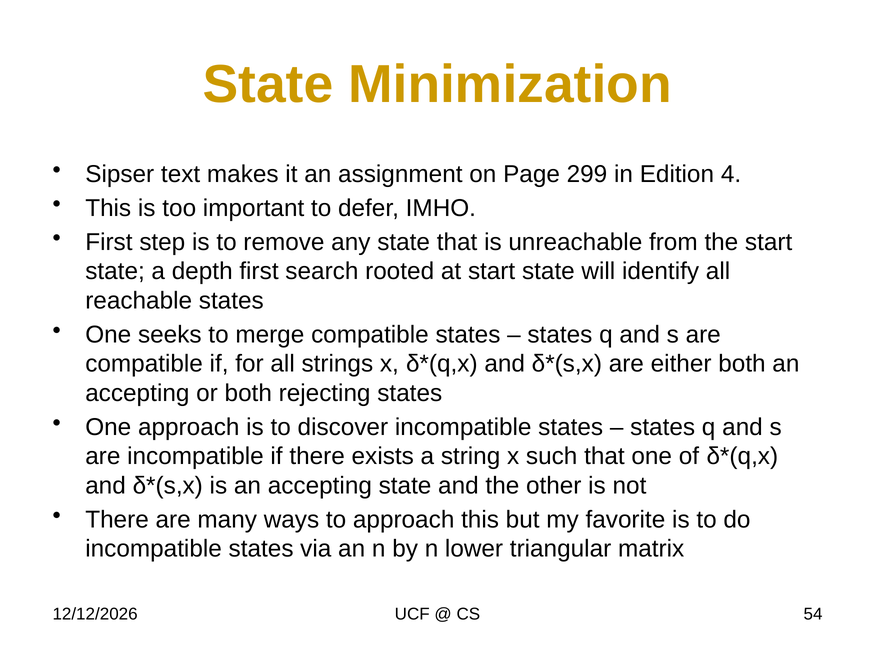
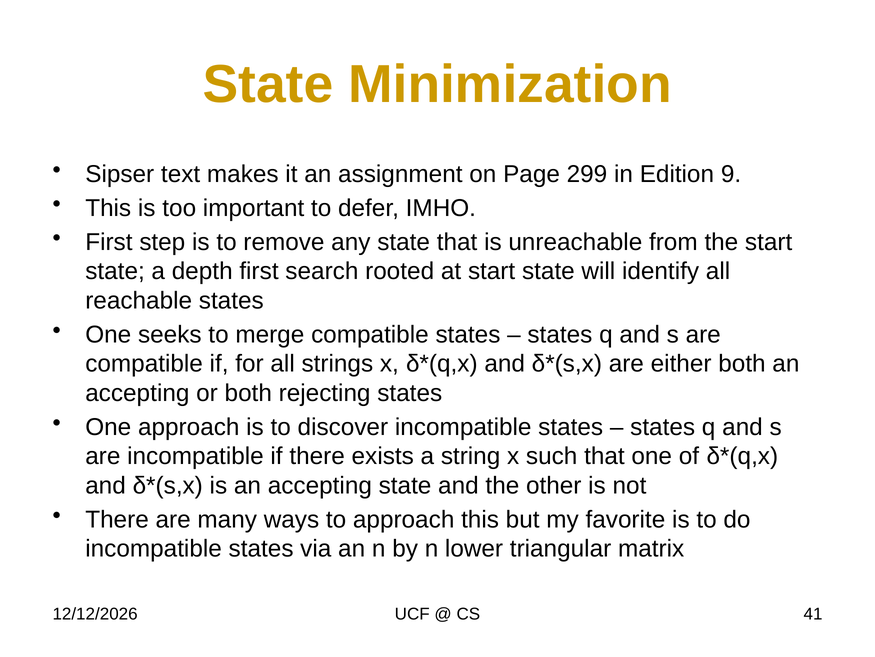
4: 4 -> 9
54: 54 -> 41
